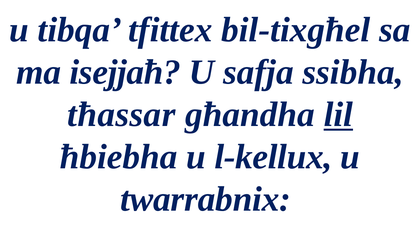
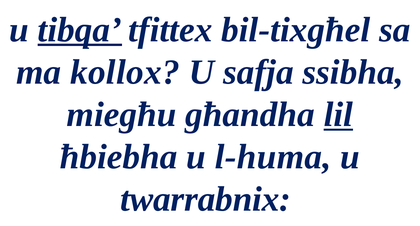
tibqa underline: none -> present
isejjaħ: isejjaħ -> kollox
tħassar: tħassar -> miegħu
l-kellux: l-kellux -> l-huma
